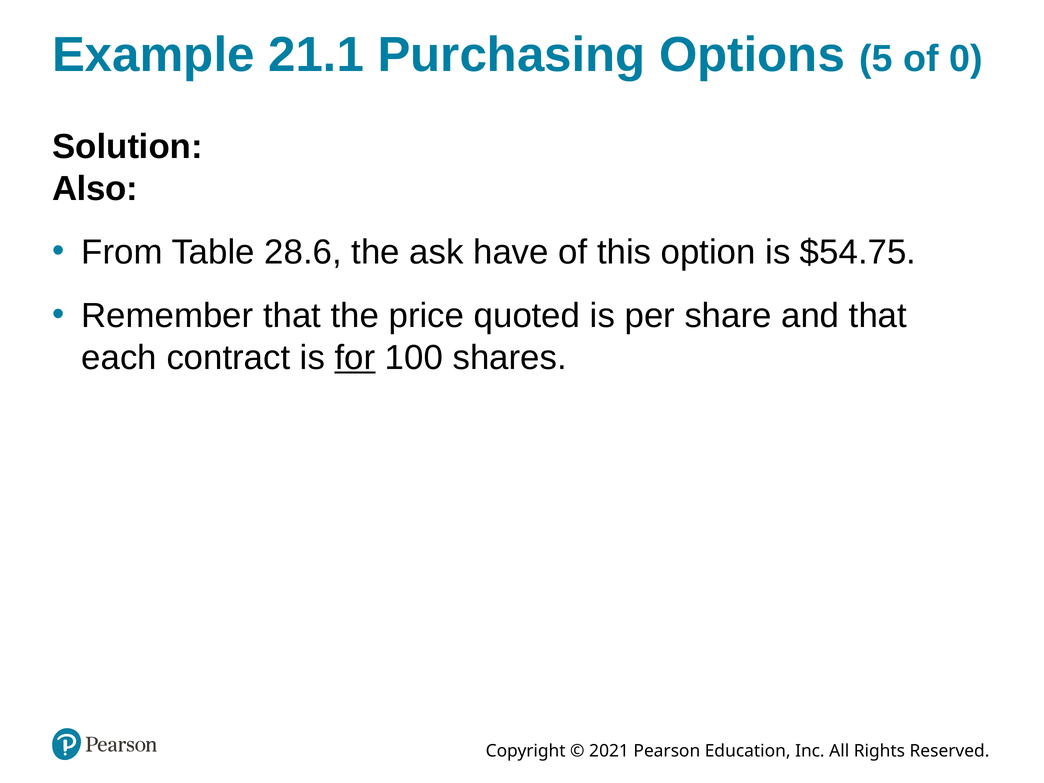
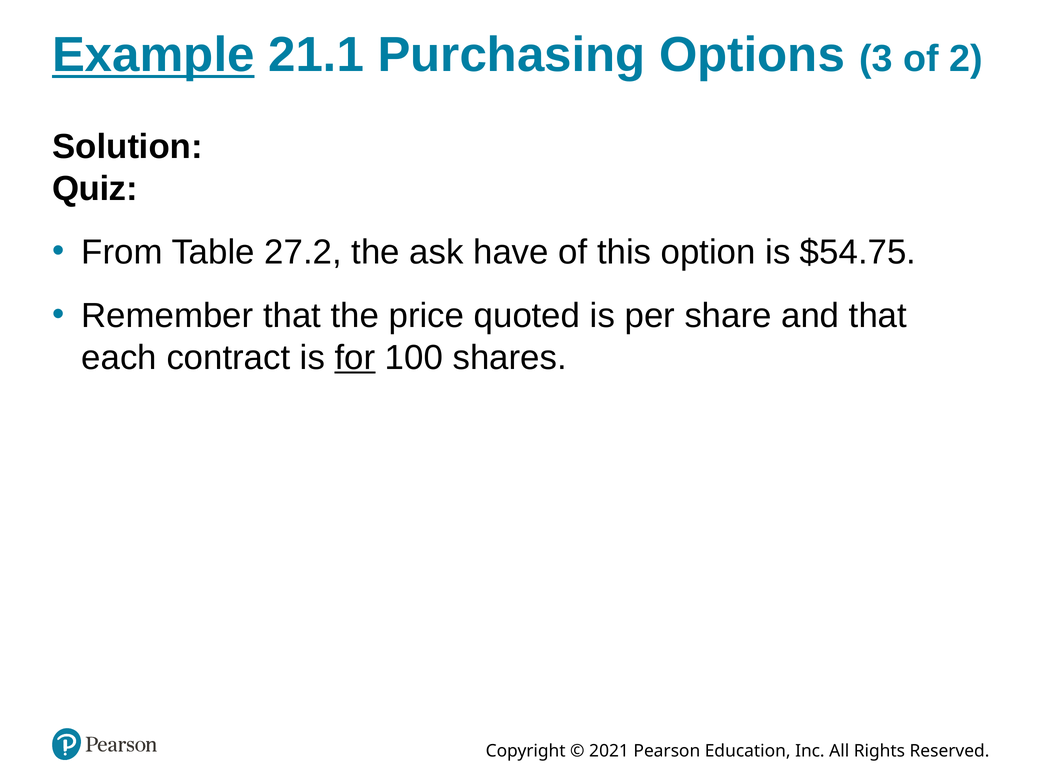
Example underline: none -> present
5: 5 -> 3
0: 0 -> 2
Also: Also -> Quiz
28.6: 28.6 -> 27.2
